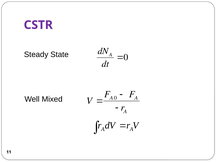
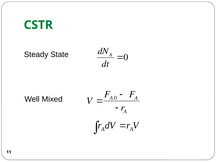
CSTR colour: purple -> green
